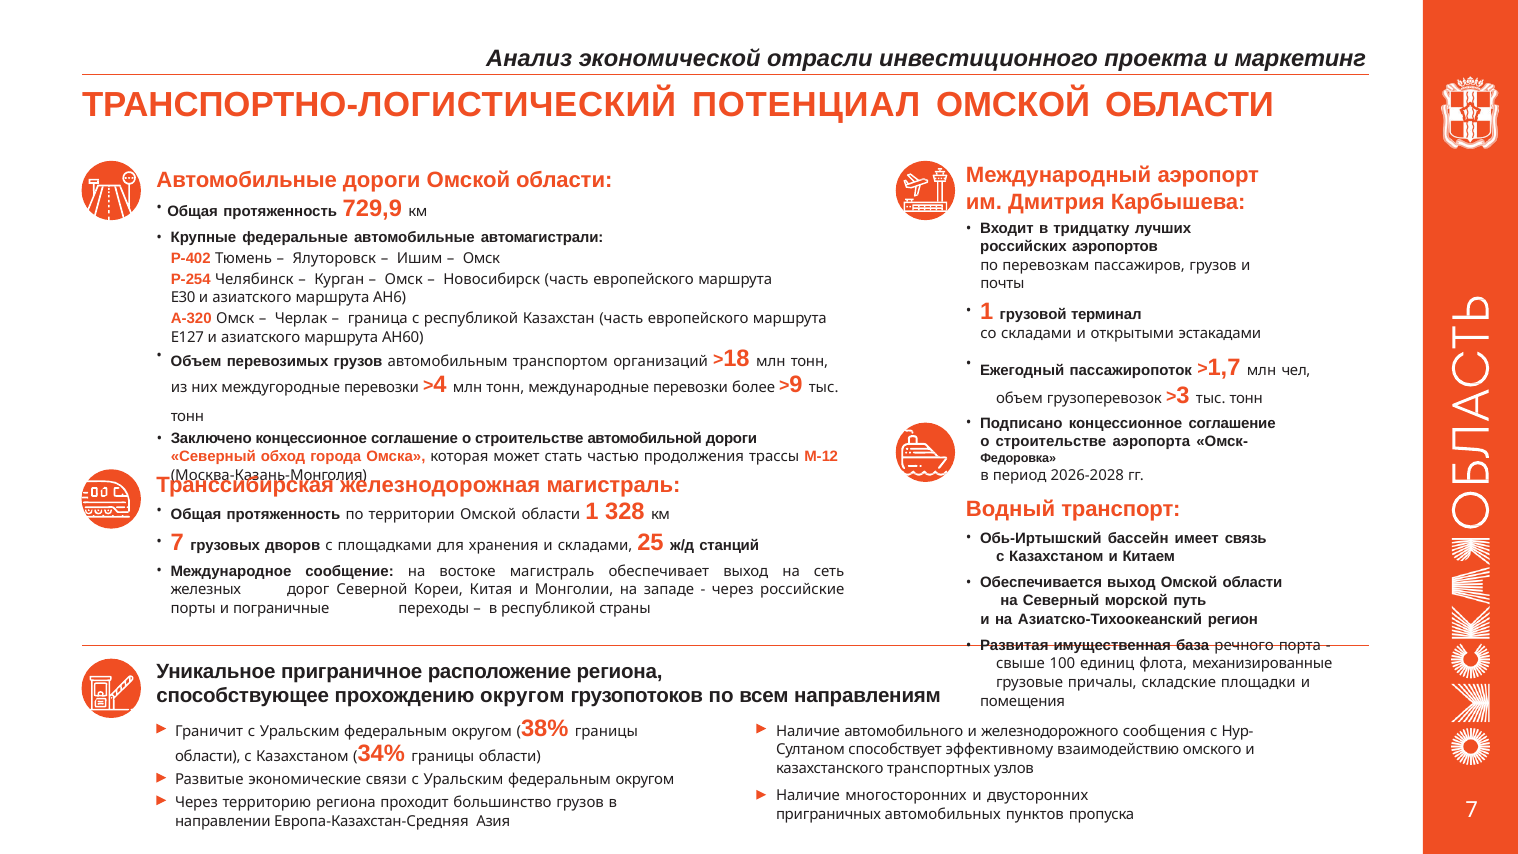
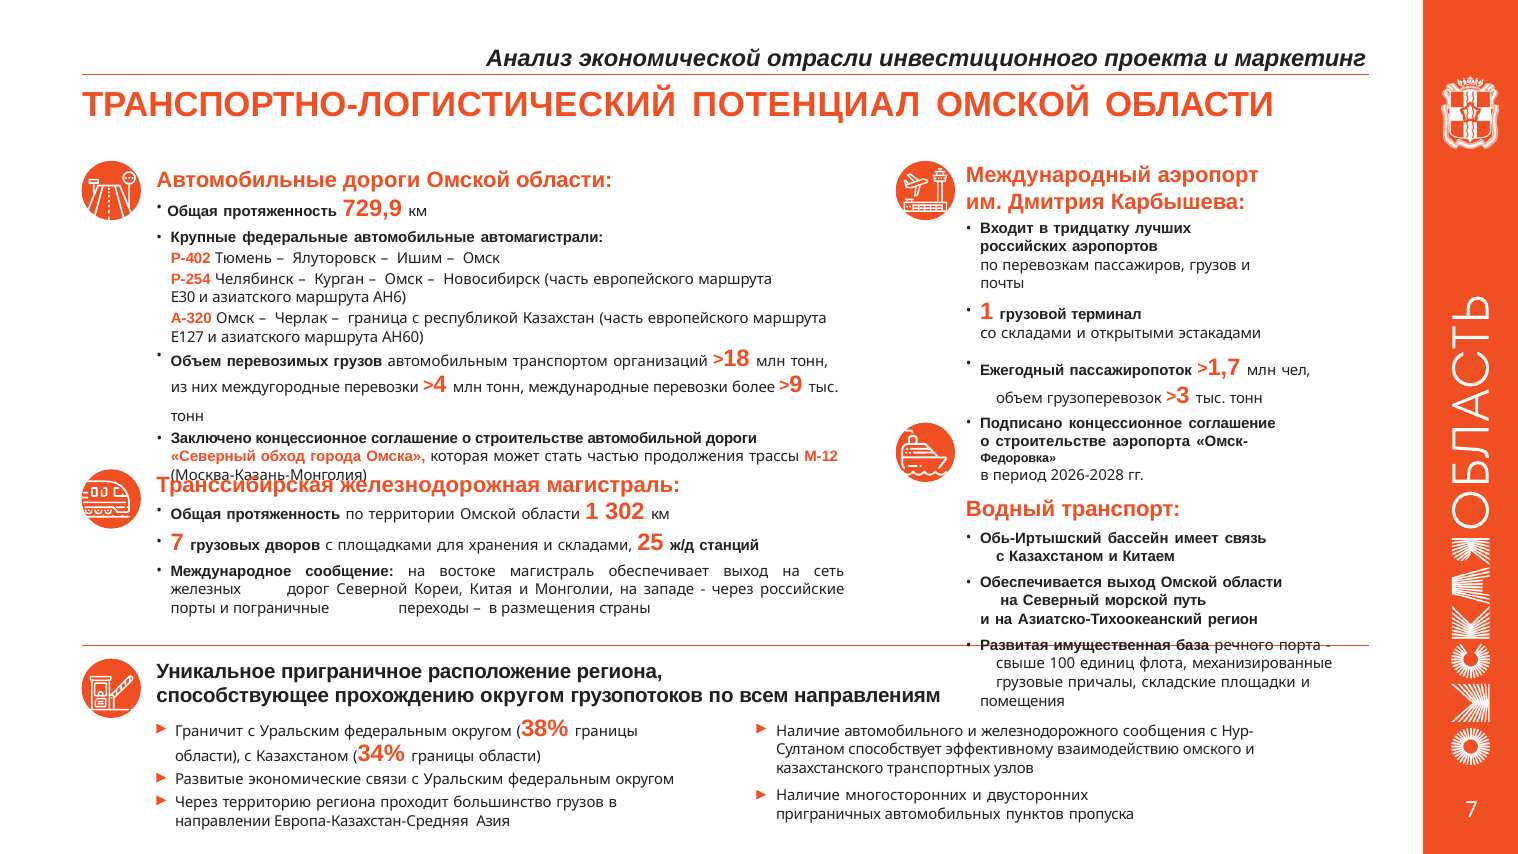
328: 328 -> 302
в республикой: республикой -> размещения
